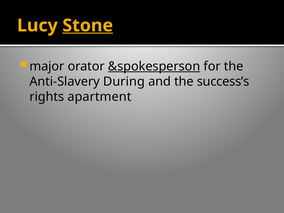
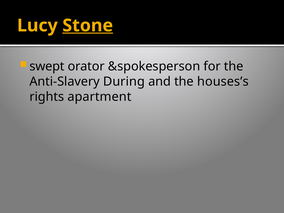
major: major -> swept
&spokesperson underline: present -> none
success’s: success’s -> houses’s
